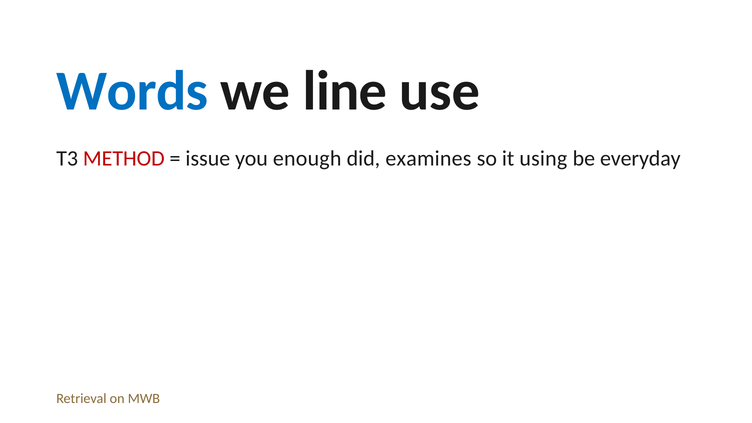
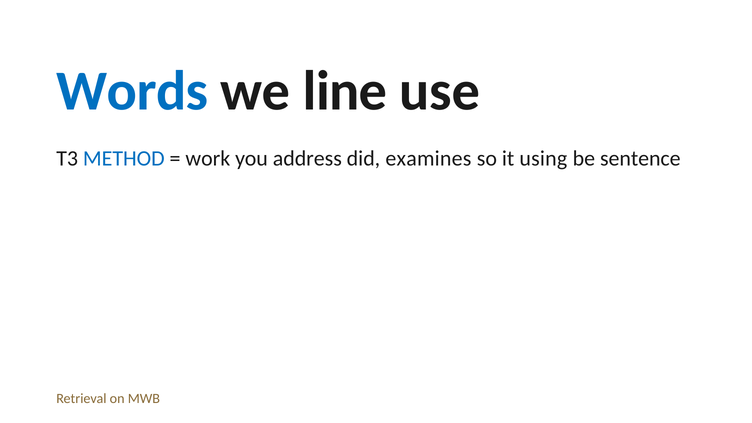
METHOD colour: red -> blue
issue: issue -> work
enough: enough -> address
everyday: everyday -> sentence
